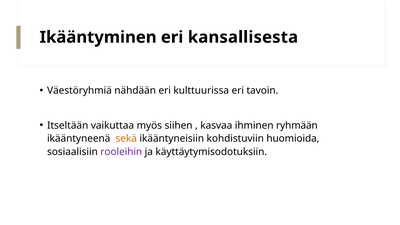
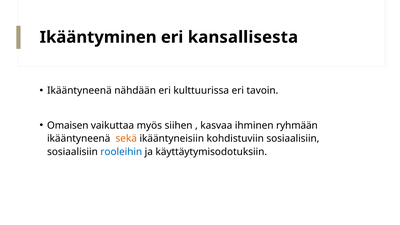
Väestöryhmiä at (79, 91): Väestöryhmiä -> Ikääntyneenä
Itseltään: Itseltään -> Omaisen
kohdistuviin huomioida: huomioida -> sosiaalisiin
rooleihin colour: purple -> blue
